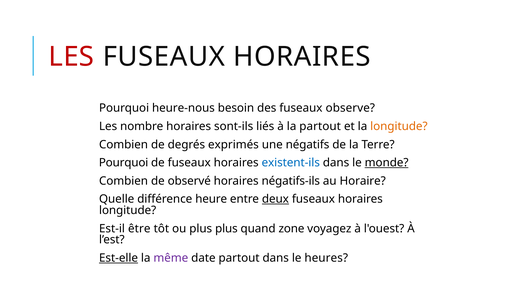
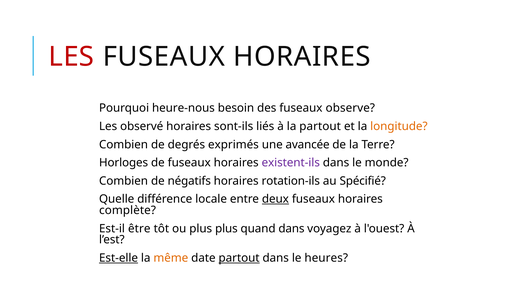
nombre: nombre -> observé
négatifs: négatifs -> avancée
Pourquoi at (124, 163): Pourquoi -> Horloges
existent-ils colour: blue -> purple
monde underline: present -> none
observé: observé -> négatifs
négatifs-ils: négatifs-ils -> rotation-ils
Horaire: Horaire -> Spécifié
heure: heure -> locale
longitude at (128, 210): longitude -> complète
quand zone: zone -> dans
même colour: purple -> orange
partout at (239, 258) underline: none -> present
